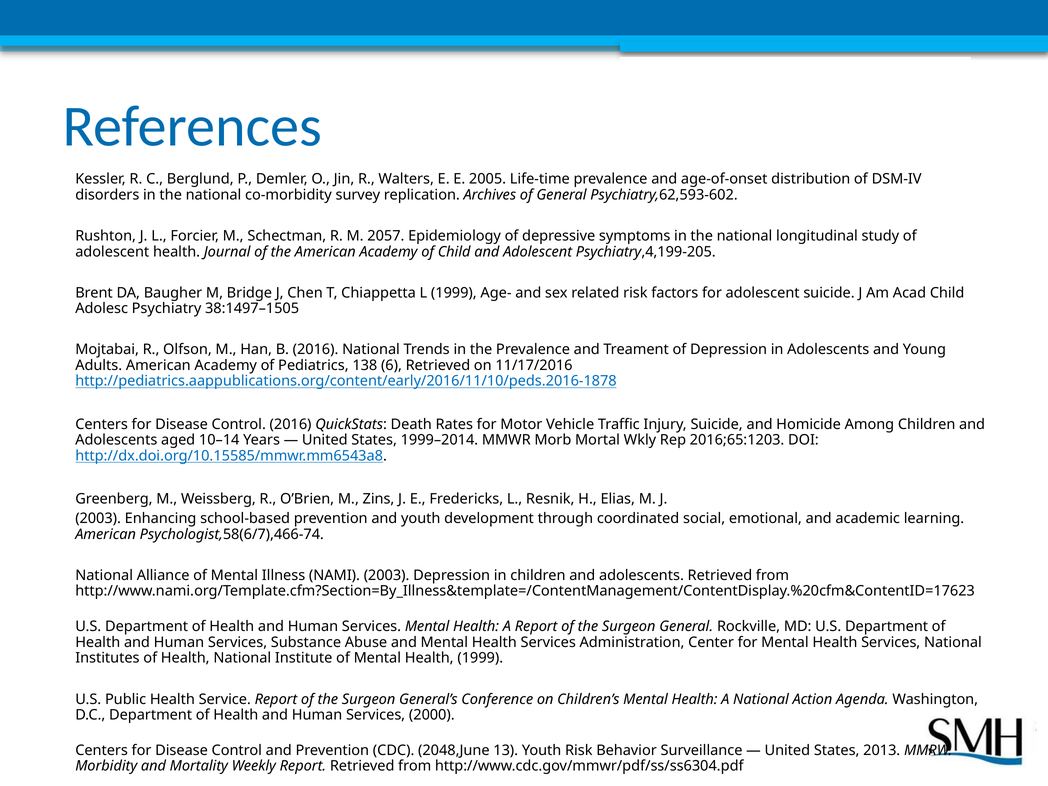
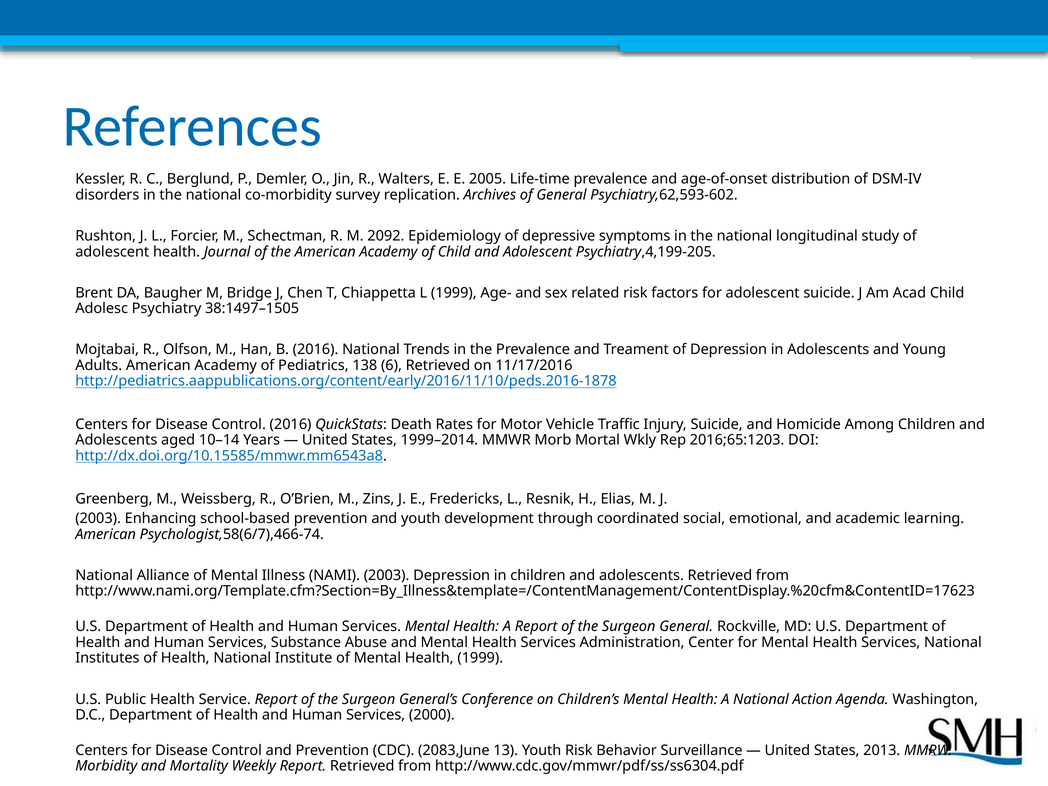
2057: 2057 -> 2092
2048,June: 2048,June -> 2083,June
